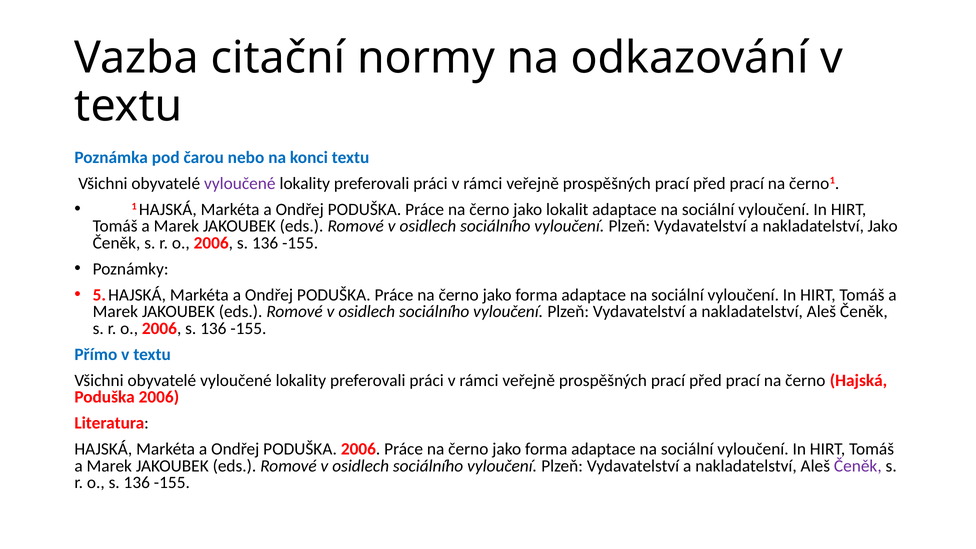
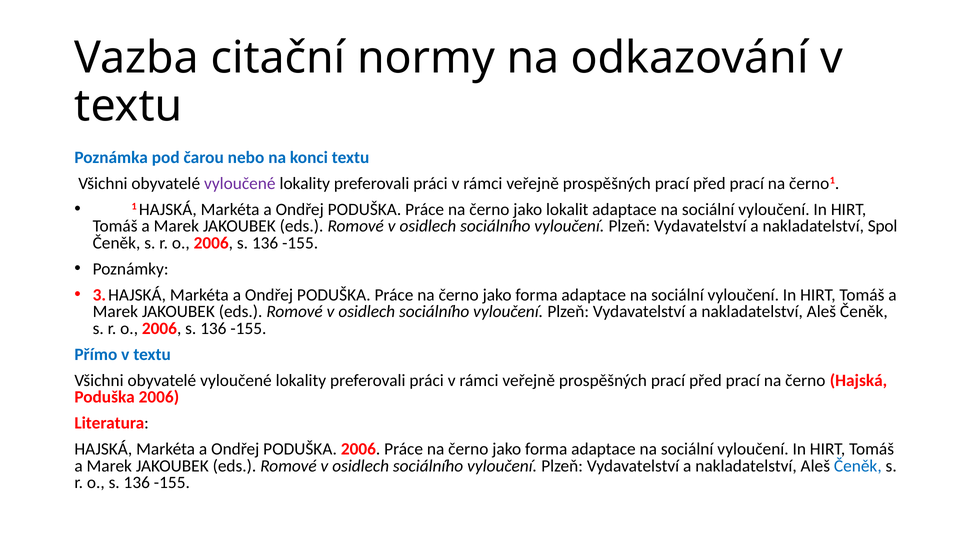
nakladatelství Jako: Jako -> Spol
5: 5 -> 3
Čeněk at (858, 466) colour: purple -> blue
